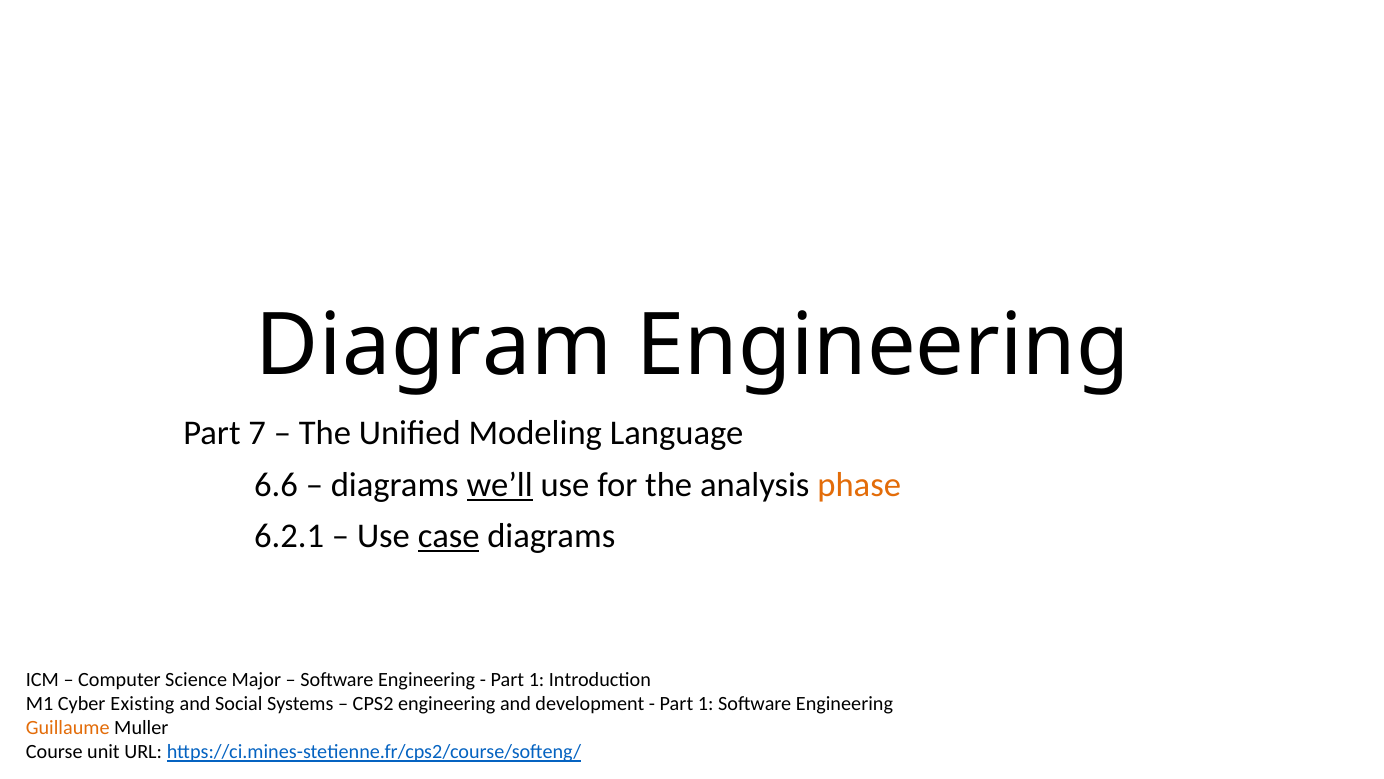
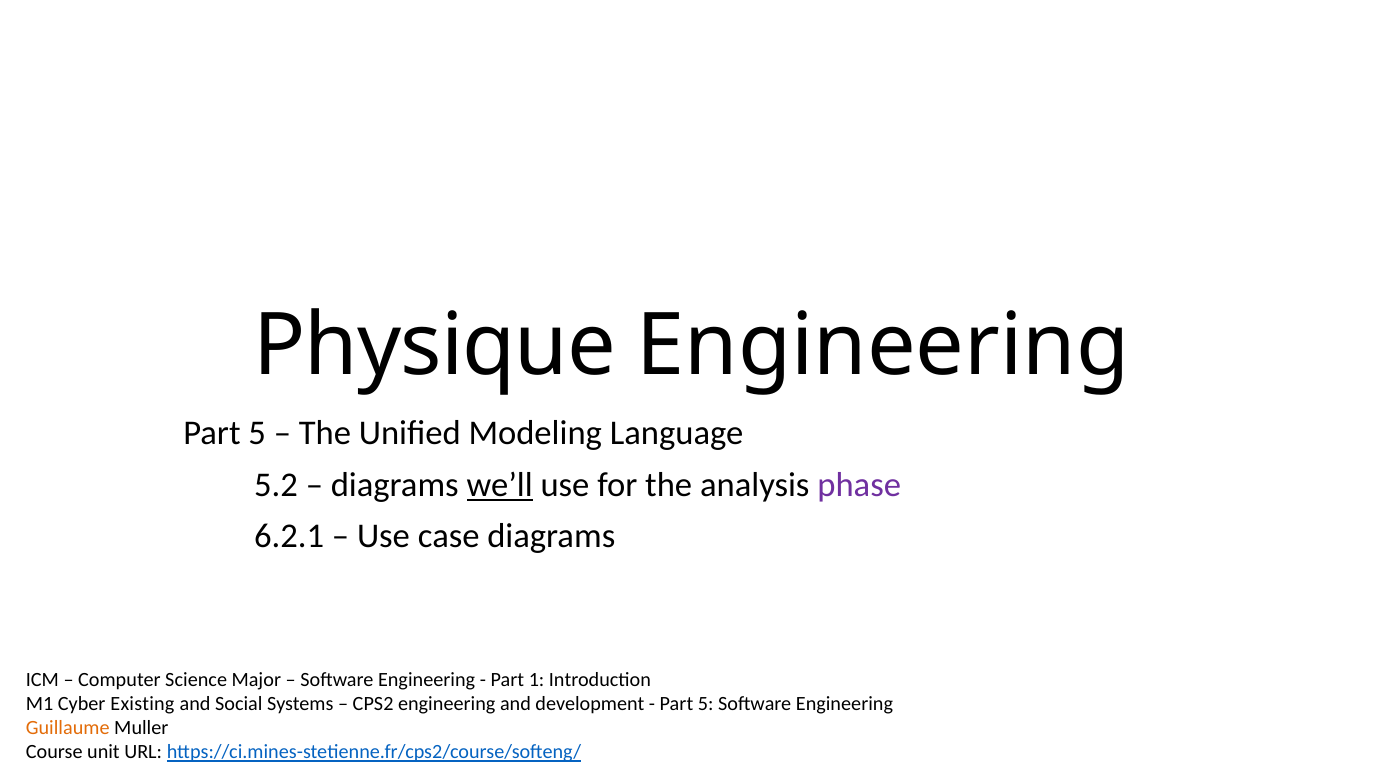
Diagram: Diagram -> Physique
7 at (257, 433): 7 -> 5
6.6: 6.6 -> 5.2
phase colour: orange -> purple
case underline: present -> none
1 at (706, 703): 1 -> 5
